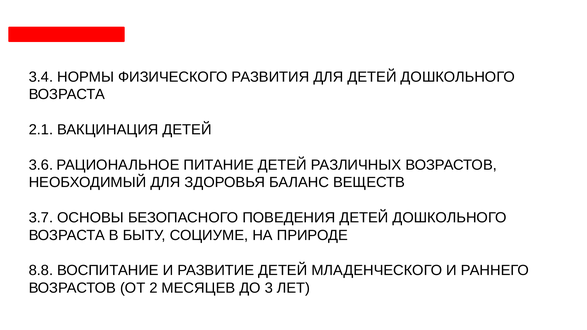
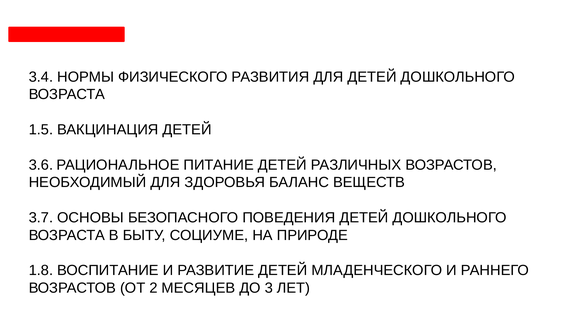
2.1: 2.1 -> 1.5
8.8: 8.8 -> 1.8
